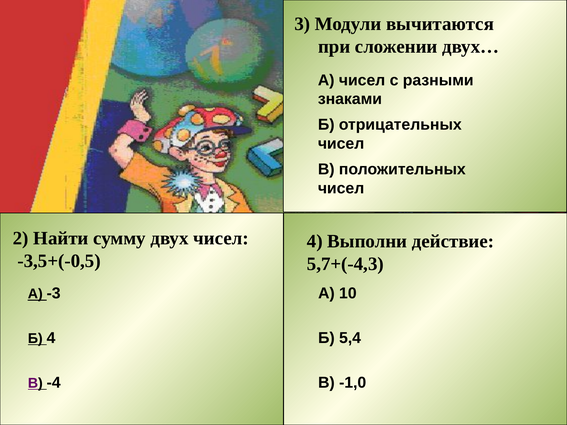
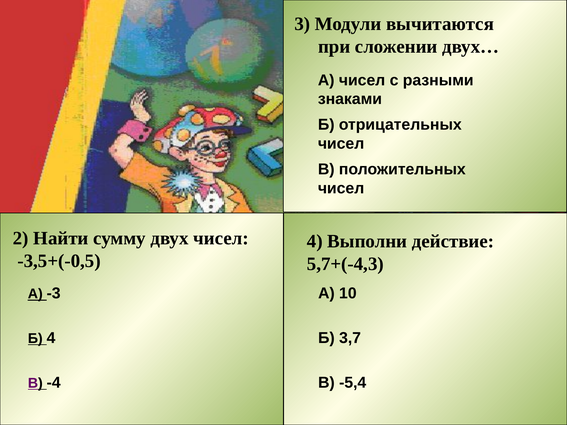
5,4: 5,4 -> 3,7
-1,0: -1,0 -> -5,4
